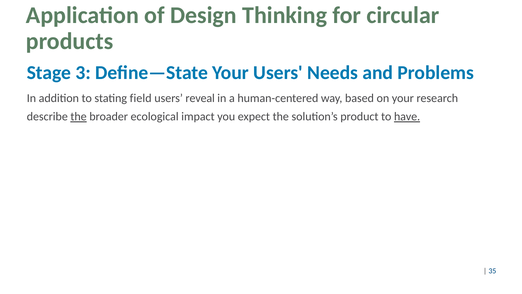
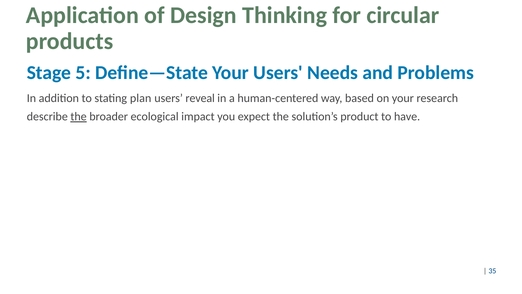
3: 3 -> 5
field: field -> plan
have underline: present -> none
